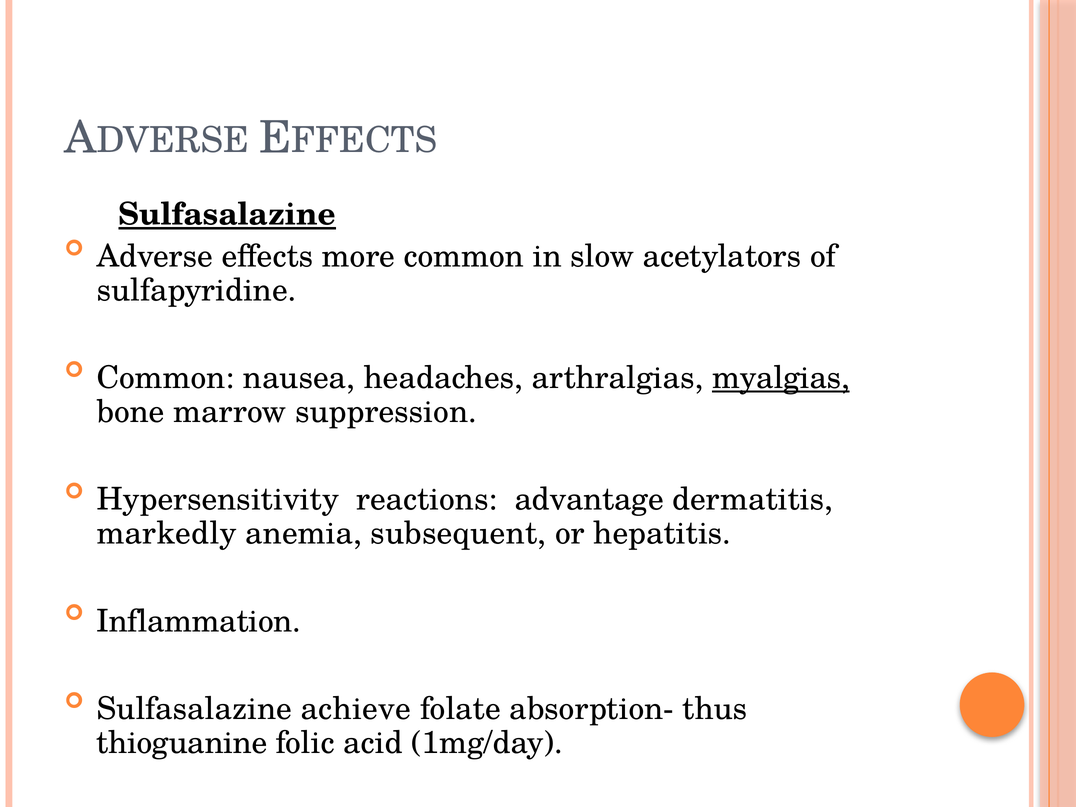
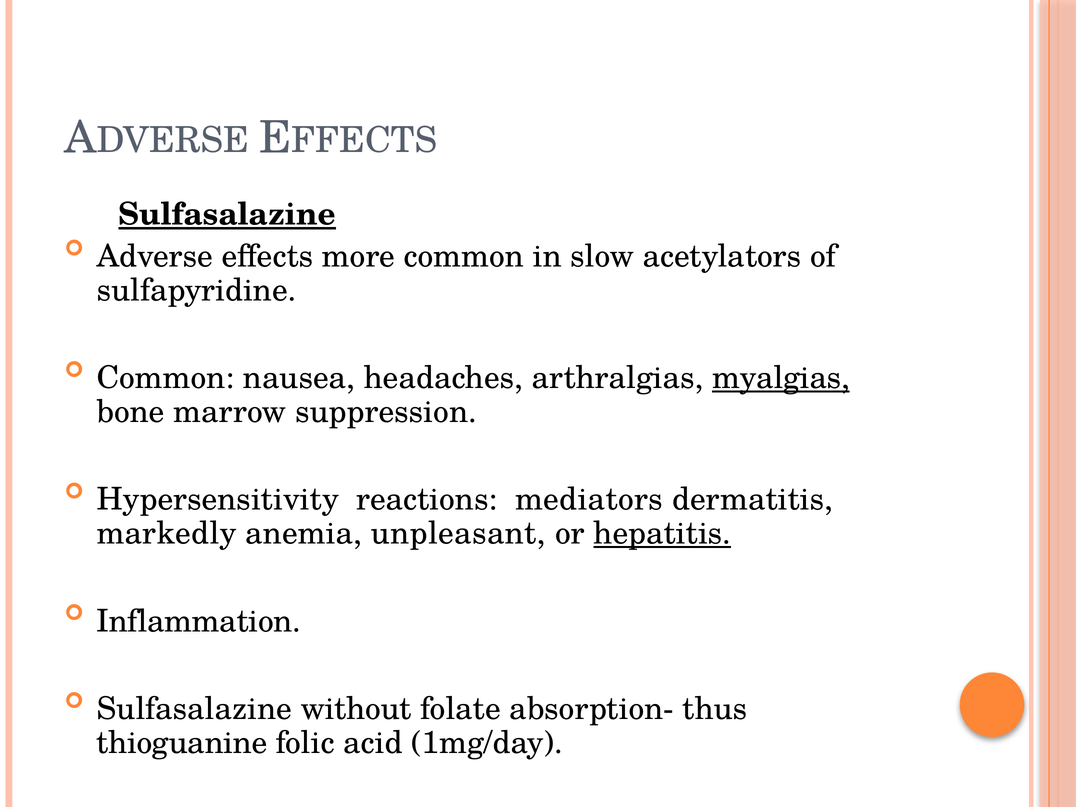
advantage: advantage -> mediators
subsequent: subsequent -> unpleasant
hepatitis underline: none -> present
achieve: achieve -> without
